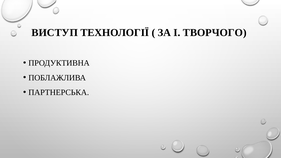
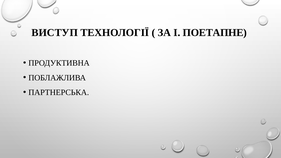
ТВОРЧОГО: ТВОРЧОГО -> ПОЕТАПНЕ
